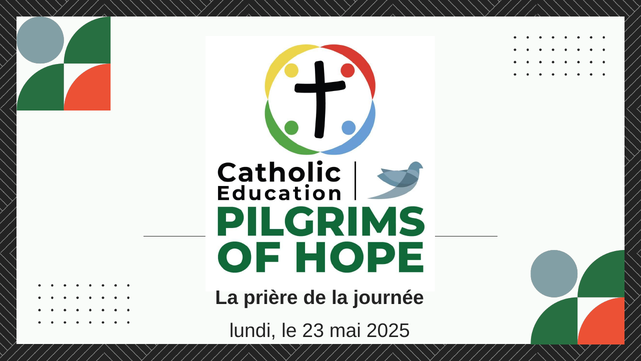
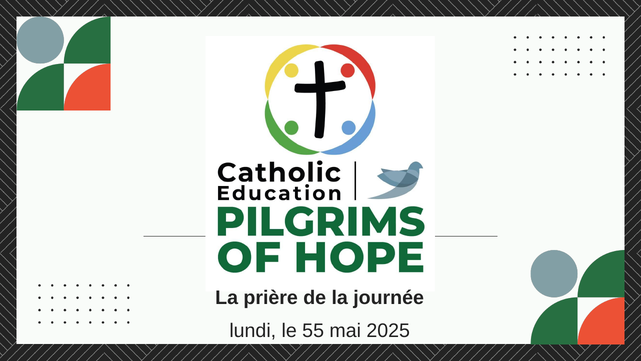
23: 23 -> 55
